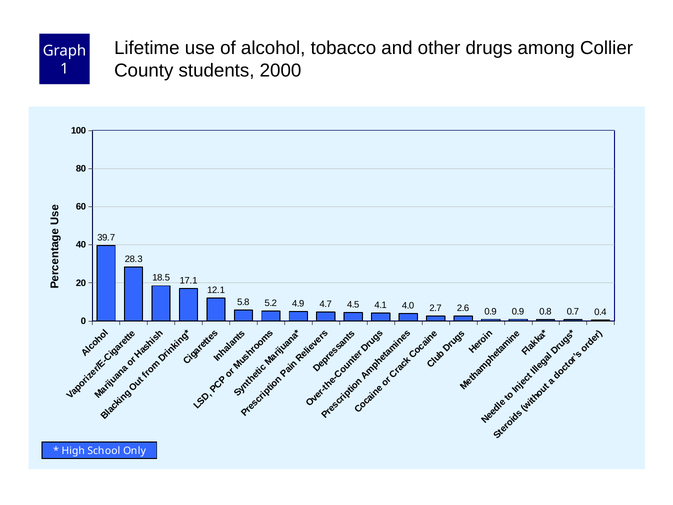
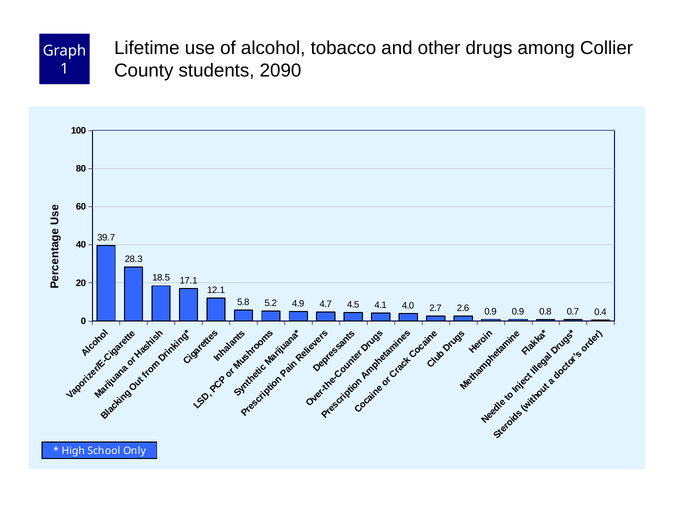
2000: 2000 -> 2090
